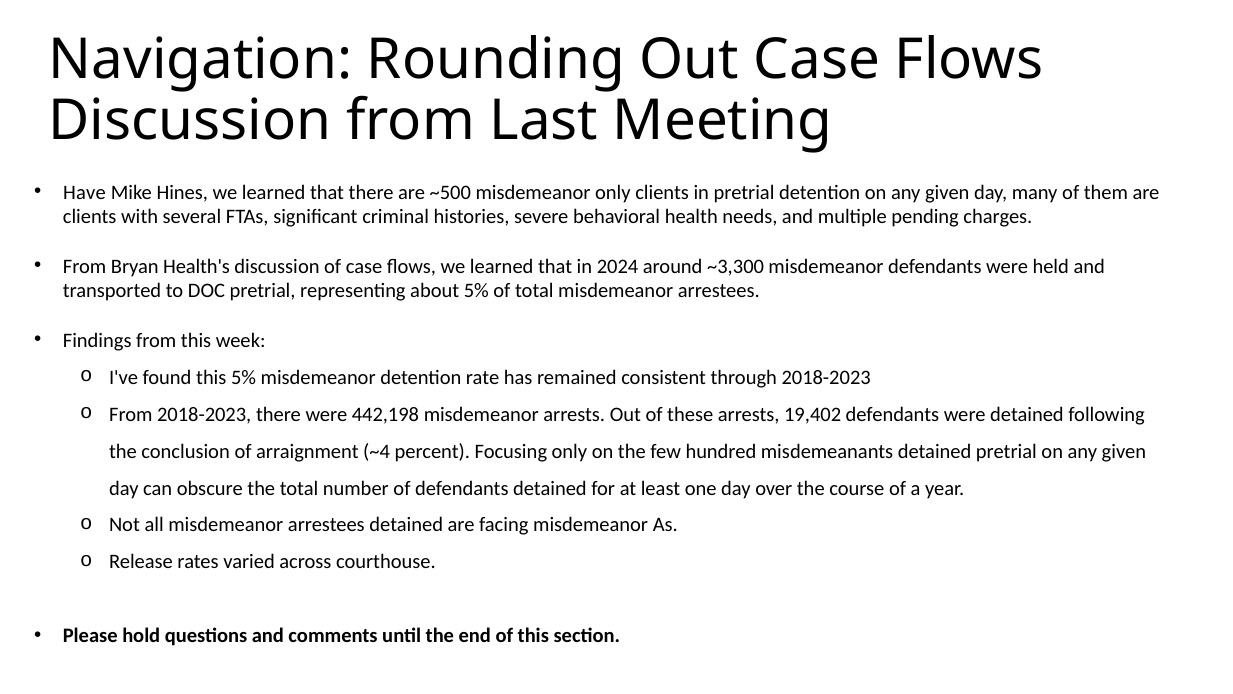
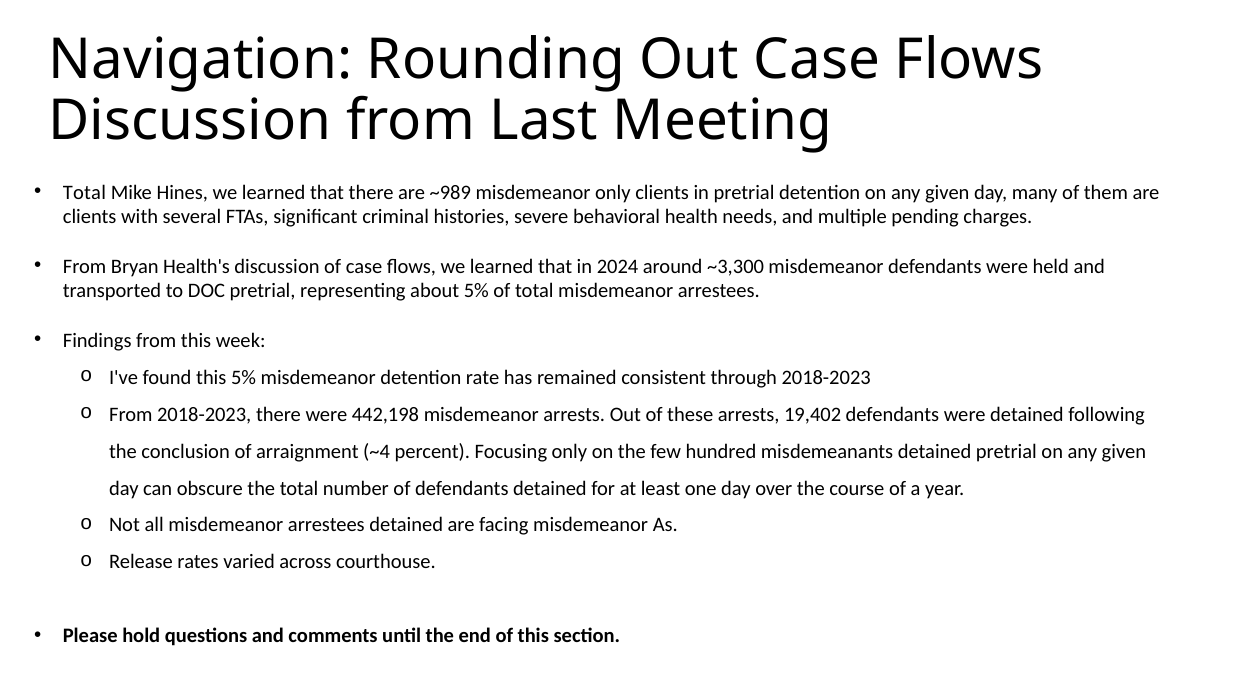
Have at (84, 192): Have -> Total
~500: ~500 -> ~989
